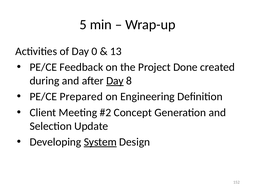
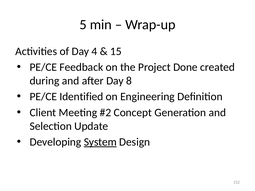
0: 0 -> 4
13: 13 -> 15
Day at (115, 81) underline: present -> none
Prepared: Prepared -> Identified
